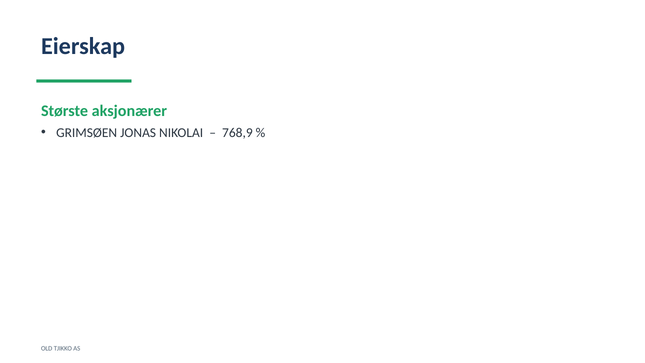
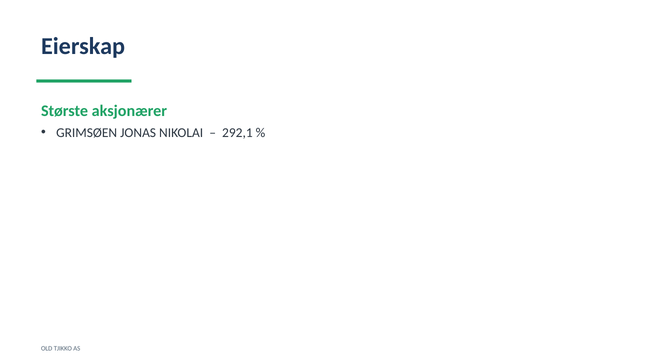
768,9: 768,9 -> 292,1
